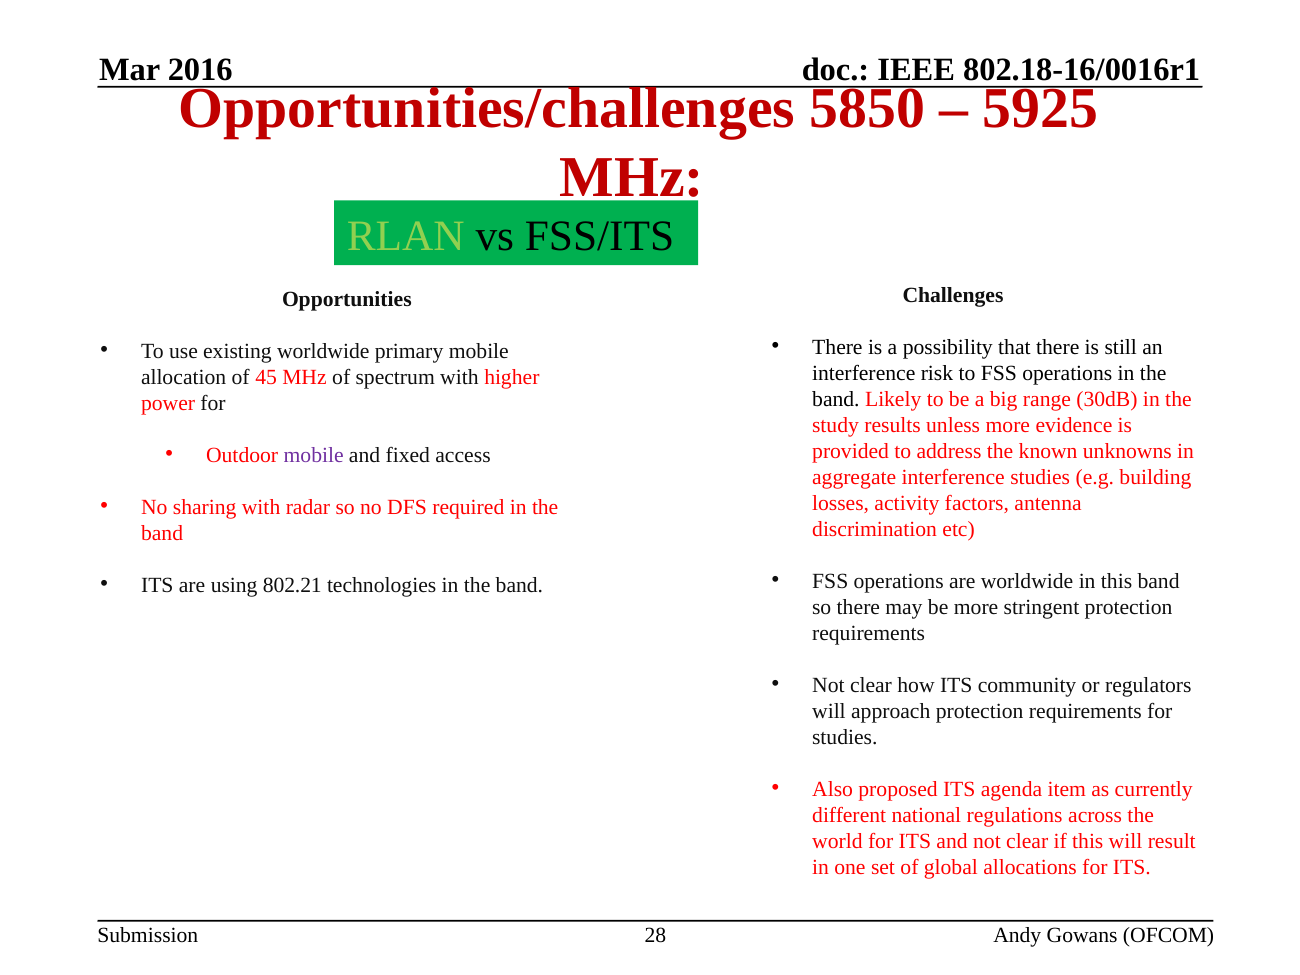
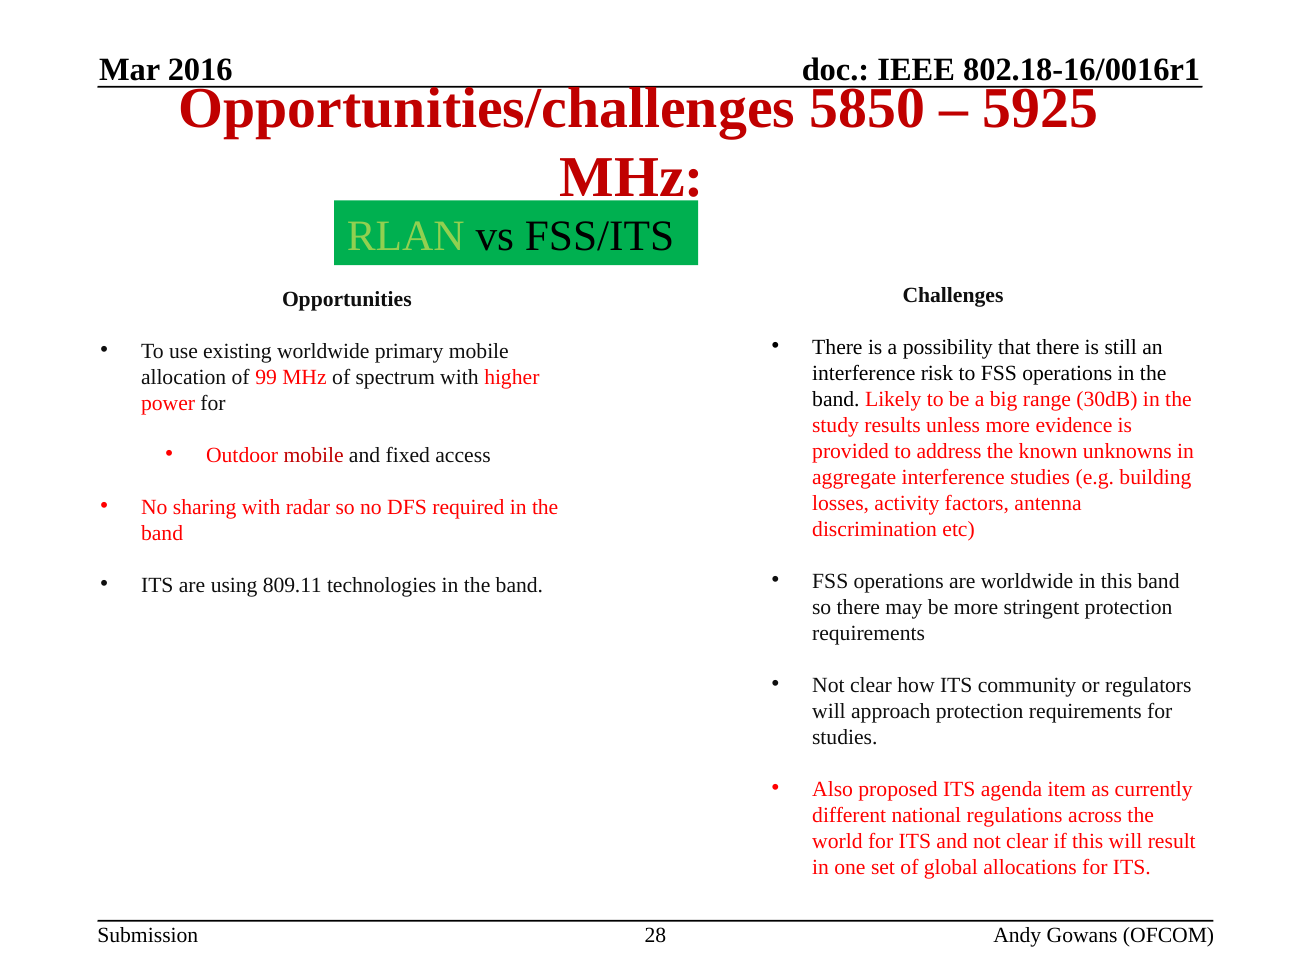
45: 45 -> 99
mobile at (314, 455) colour: purple -> red
802.21: 802.21 -> 809.11
